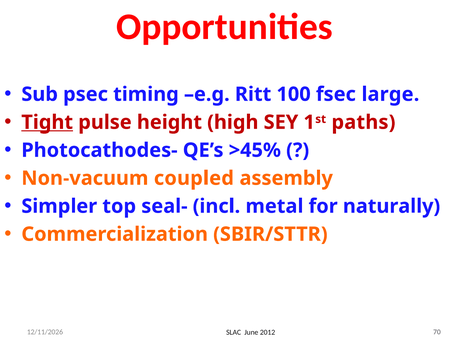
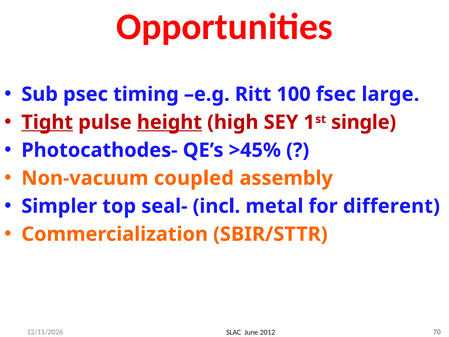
height underline: none -> present
paths: paths -> single
naturally: naturally -> different
